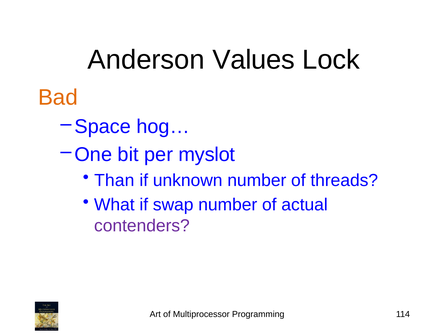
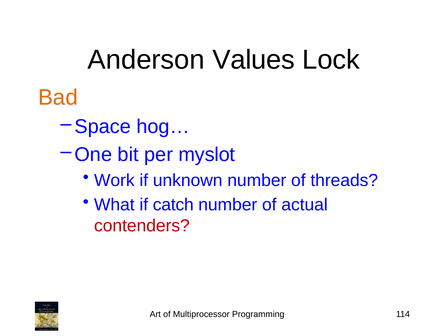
Than: Than -> Work
swap: swap -> catch
contenders colour: purple -> red
